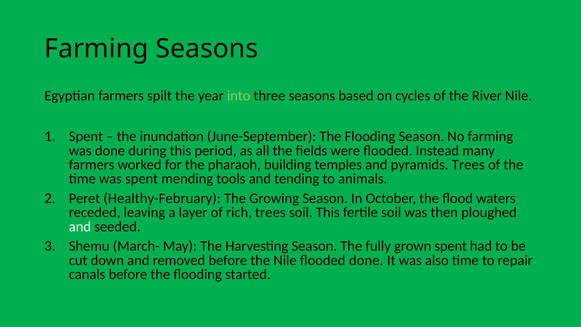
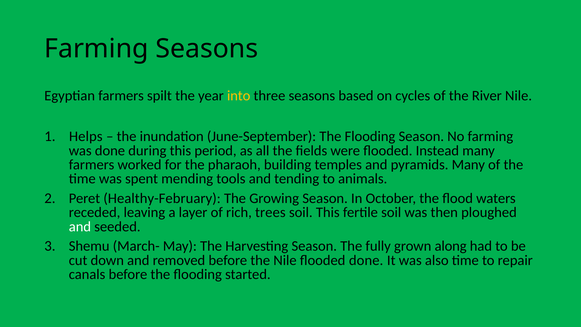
into colour: light green -> yellow
Spent at (86, 136): Spent -> Helps
pyramids Trees: Trees -> Many
grown spent: spent -> along
